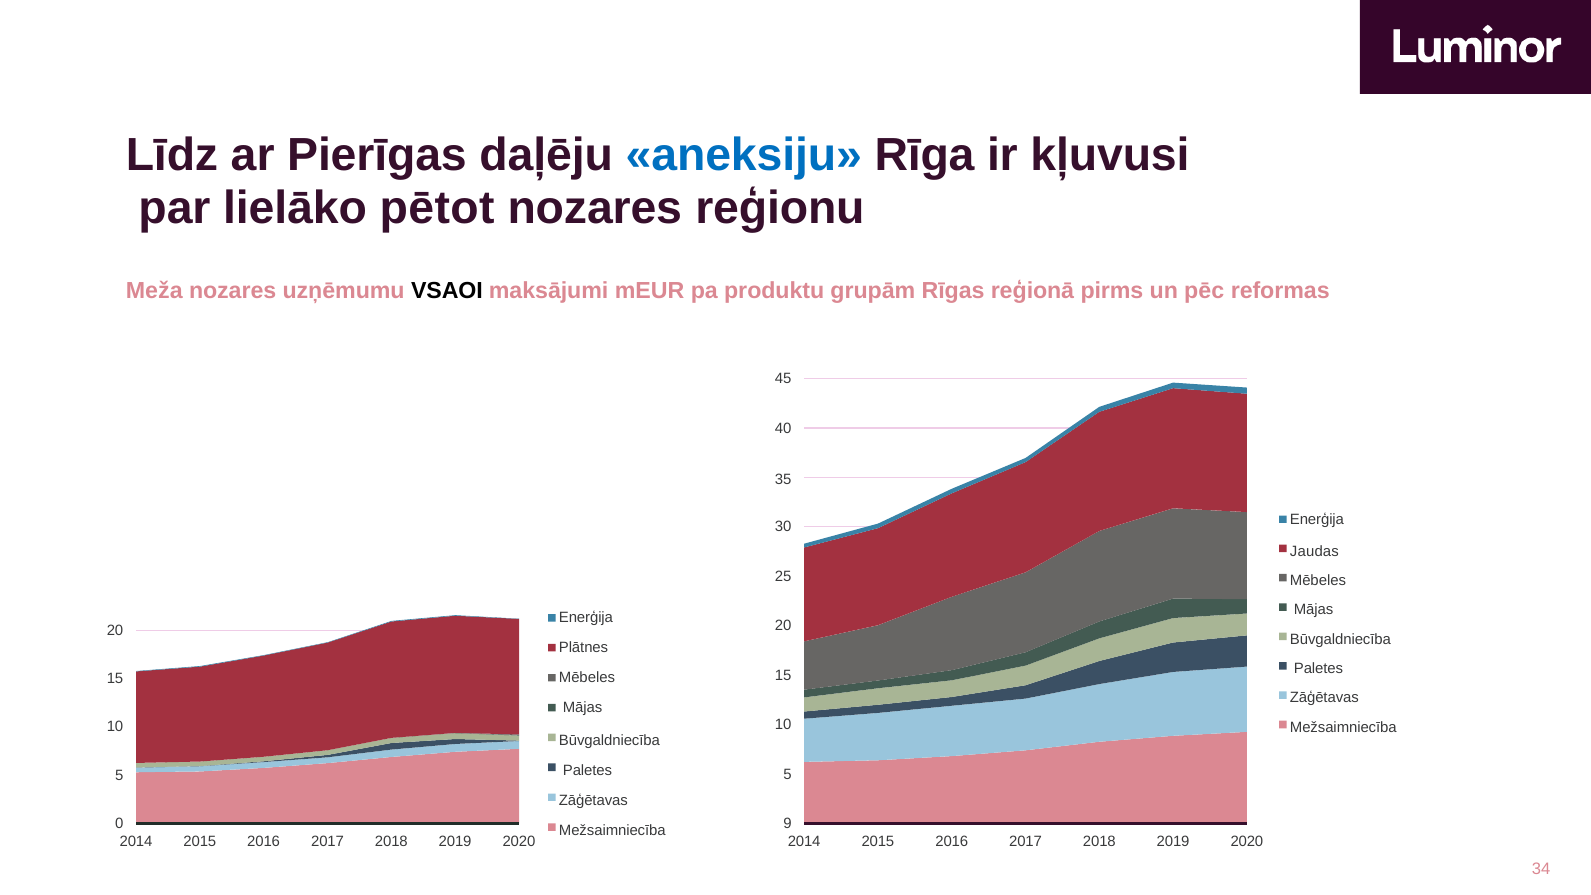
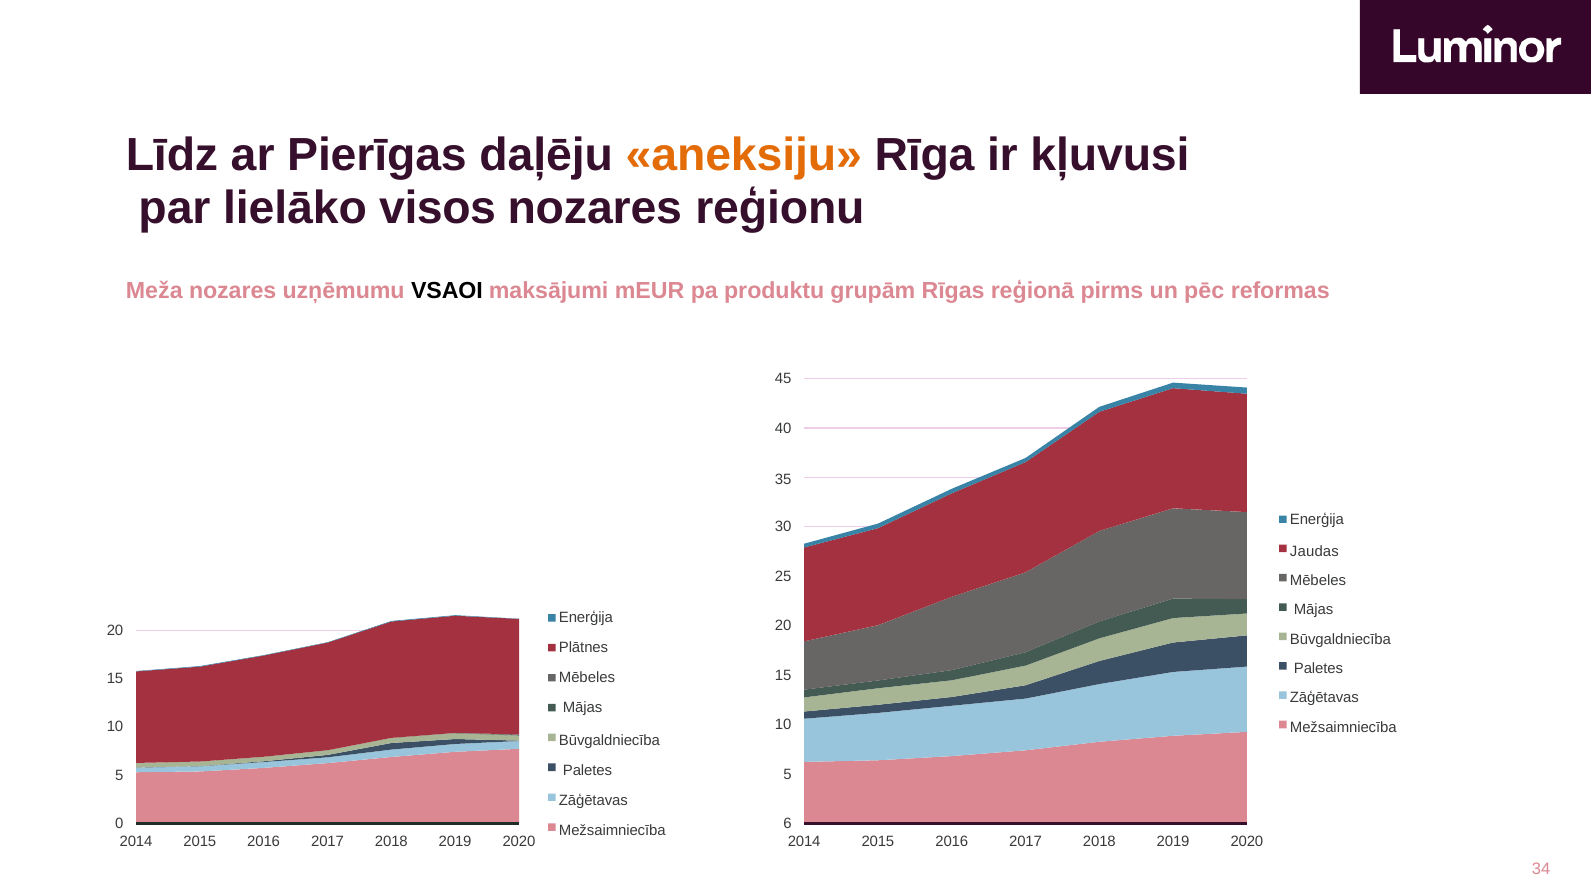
aneksiju colour: blue -> orange
pētot: pētot -> visos
9: 9 -> 6
